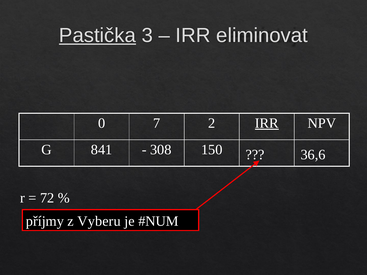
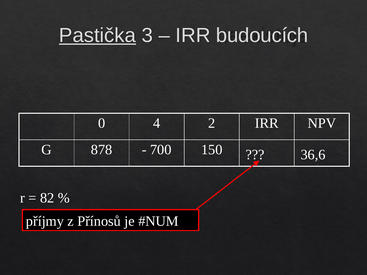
eliminovat: eliminovat -> budoucích
7: 7 -> 4
IRR at (267, 123) underline: present -> none
841: 841 -> 878
308: 308 -> 700
72: 72 -> 82
Vyberu: Vyberu -> Přínosů
